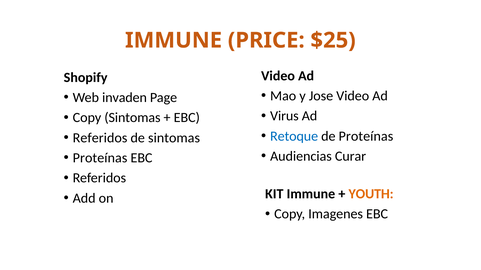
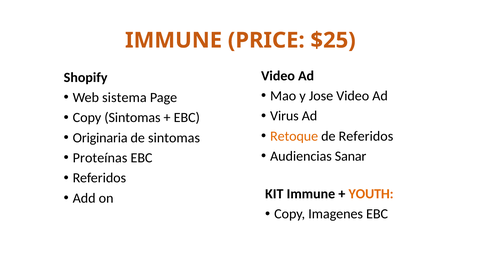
invaden: invaden -> sistema
Retoque colour: blue -> orange
de Proteínas: Proteínas -> Referidos
Referidos at (100, 138): Referidos -> Originaria
Curar: Curar -> Sanar
